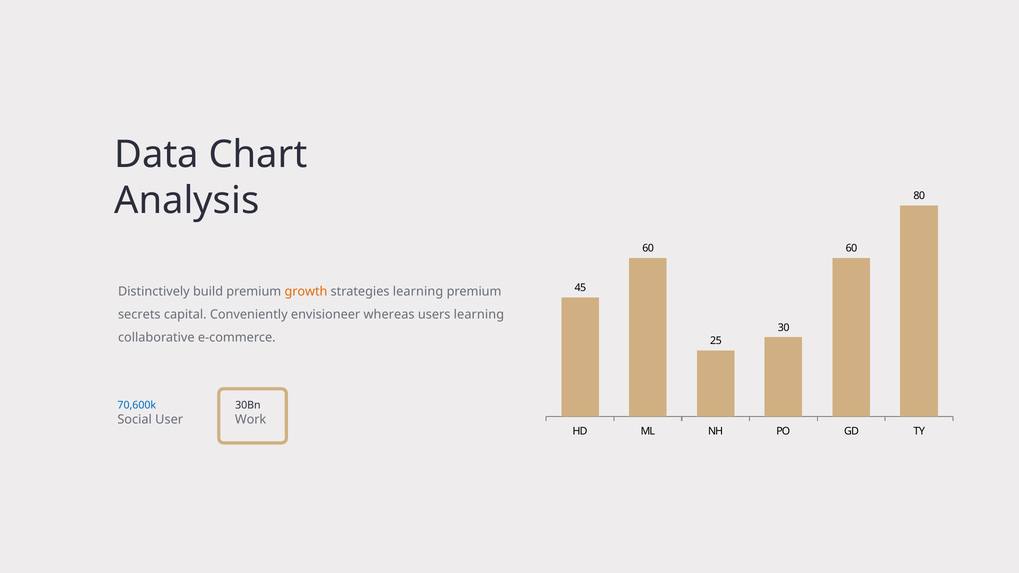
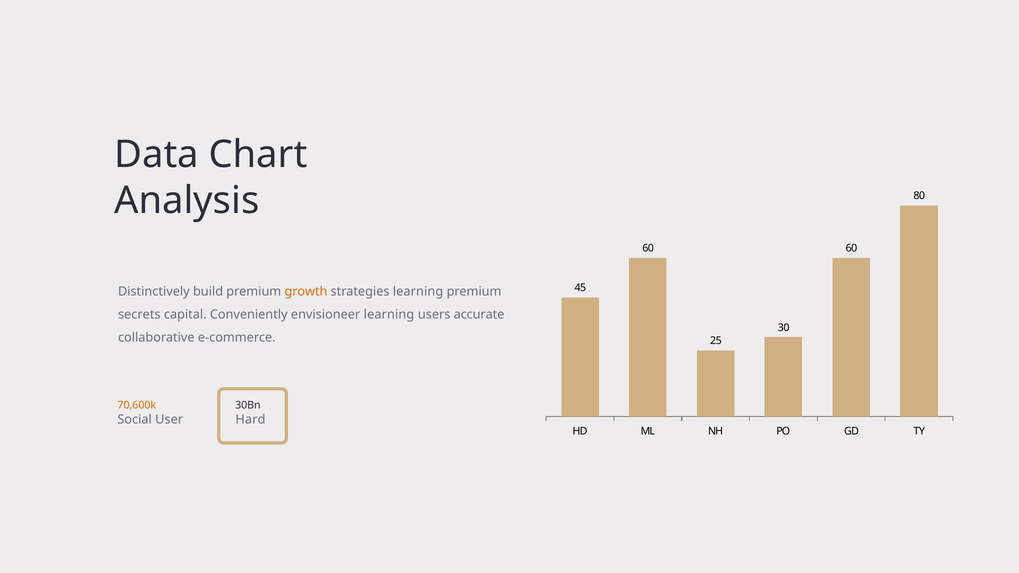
envisioneer whereas: whereas -> learning
users learning: learning -> accurate
70,600k colour: blue -> orange
Work: Work -> Hard
